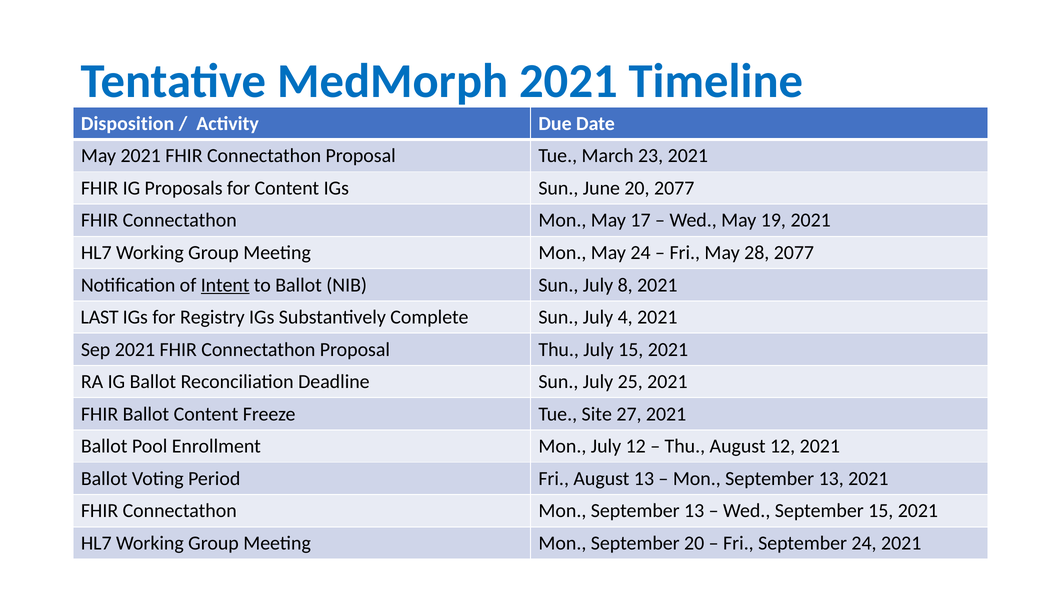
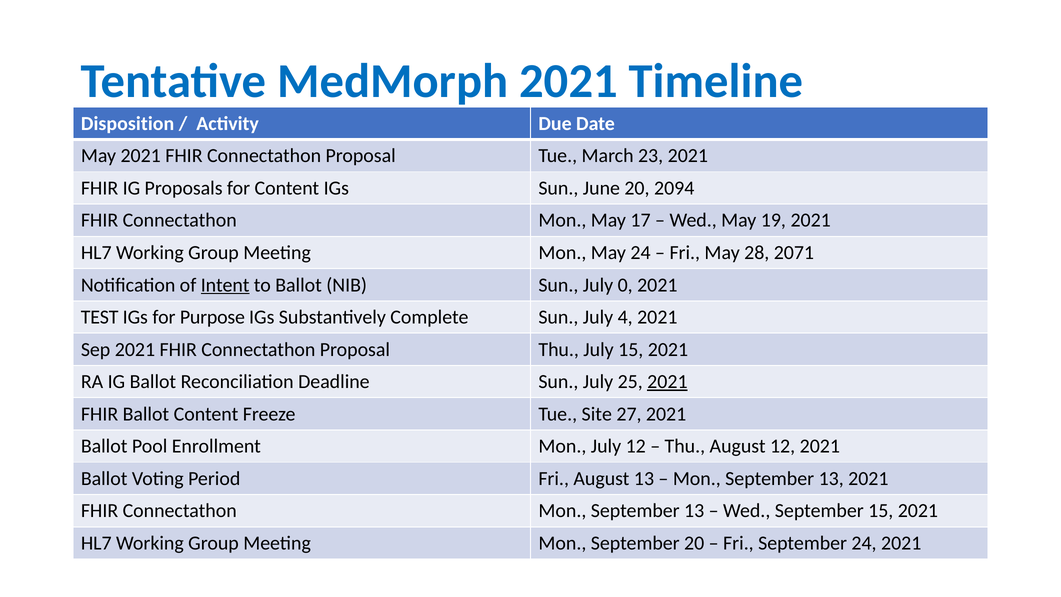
20 2077: 2077 -> 2094
28 2077: 2077 -> 2071
8: 8 -> 0
LAST: LAST -> TEST
Registry: Registry -> Purpose
2021 at (667, 382) underline: none -> present
